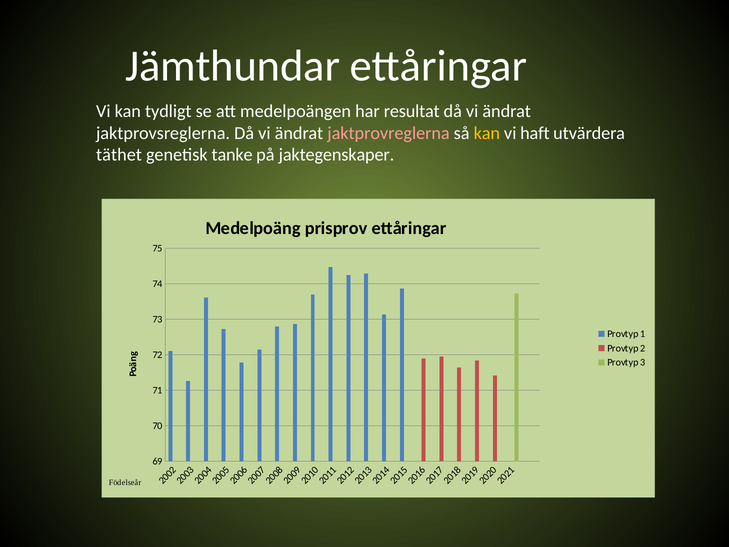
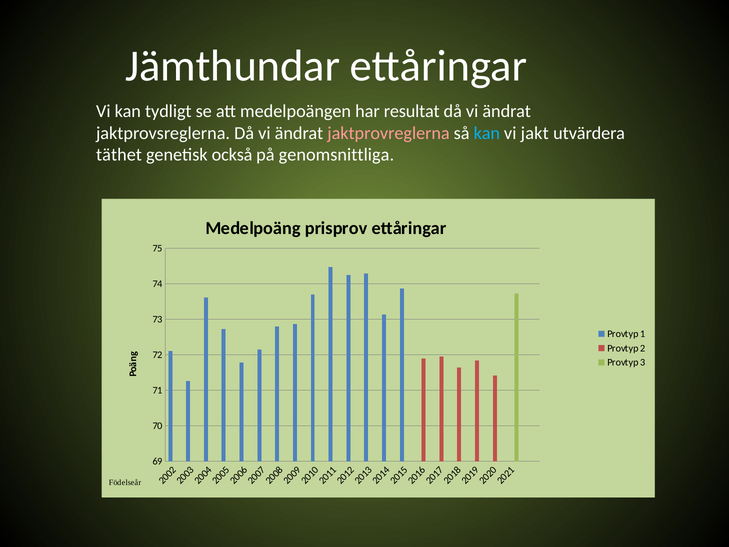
kan at (487, 133) colour: yellow -> light blue
haft: haft -> jakt
tanke: tanke -> också
jaktegenskaper: jaktegenskaper -> genomsnittliga
